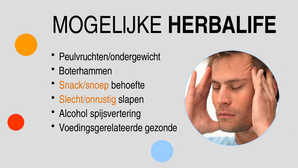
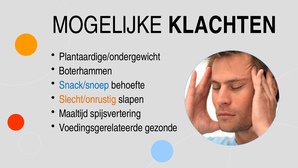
HERBALIFE: HERBALIFE -> KLACHTEN
Peulvruchten/ondergewicht: Peulvruchten/ondergewicht -> Plantaardige/ondergewicht
Snack/snoep colour: orange -> blue
Alcohol: Alcohol -> Maaltijd
